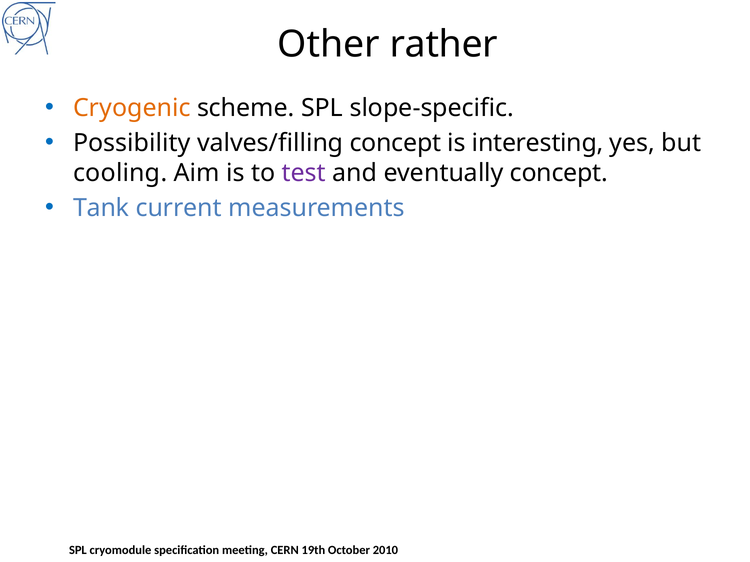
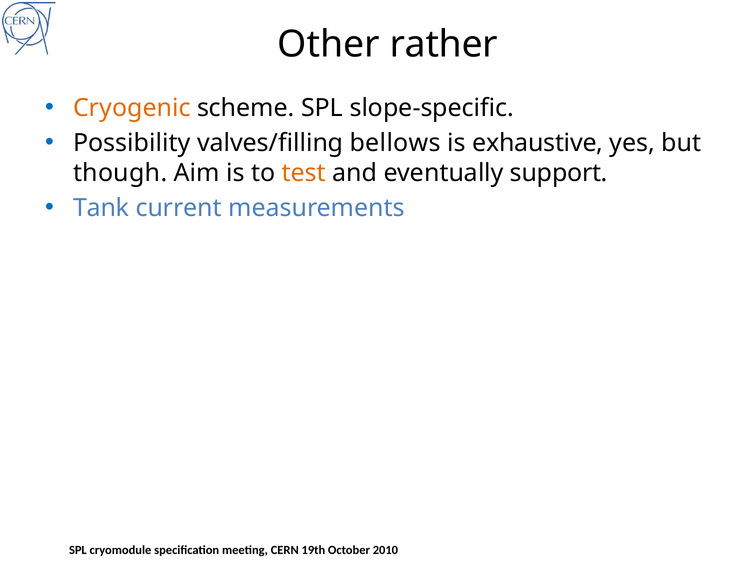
valves/filling concept: concept -> bellows
interesting: interesting -> exhaustive
cooling: cooling -> though
test colour: purple -> orange
eventually concept: concept -> support
